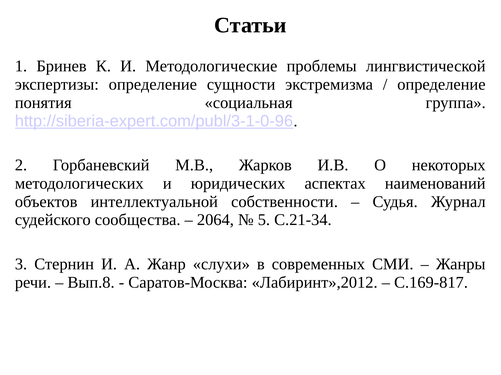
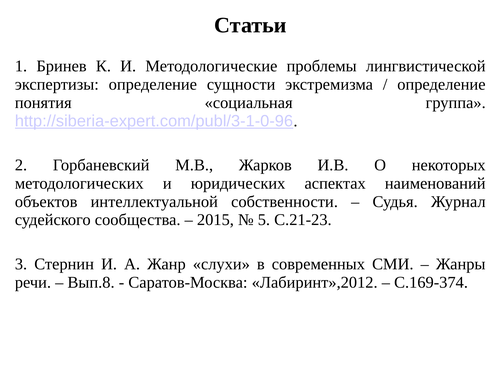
2064: 2064 -> 2015
С.21-34: С.21-34 -> С.21-23
С.169-817: С.169-817 -> С.169-374
